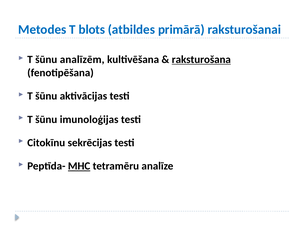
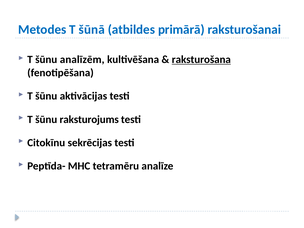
blots: blots -> šūnā
imunoloģijas: imunoloģijas -> raksturojums
MHC underline: present -> none
